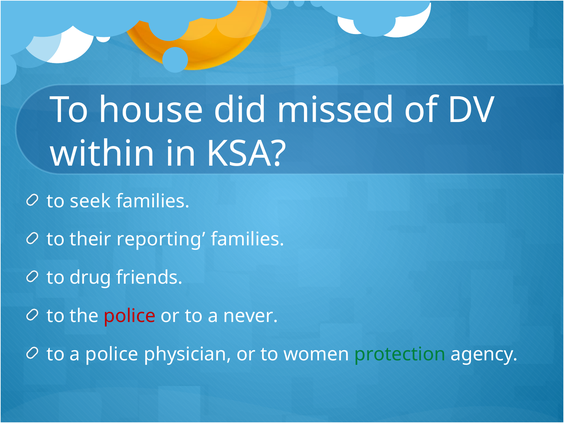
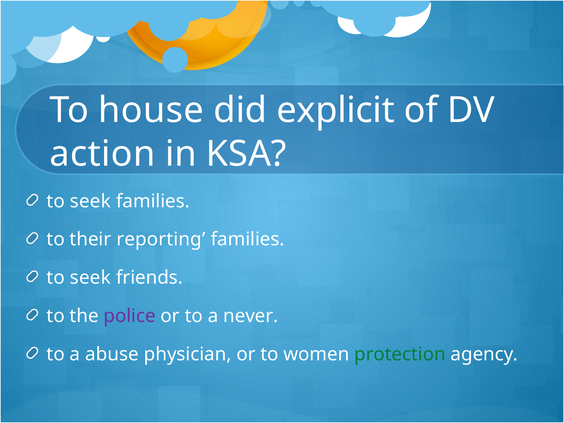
missed: missed -> explicit
within: within -> action
drug at (91, 278): drug -> seek
police at (130, 316) colour: red -> purple
a police: police -> abuse
